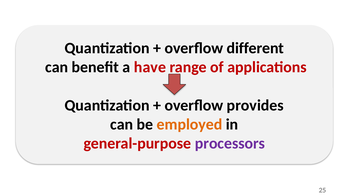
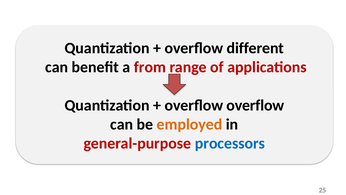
have: have -> from
overflow provides: provides -> overflow
processors colour: purple -> blue
